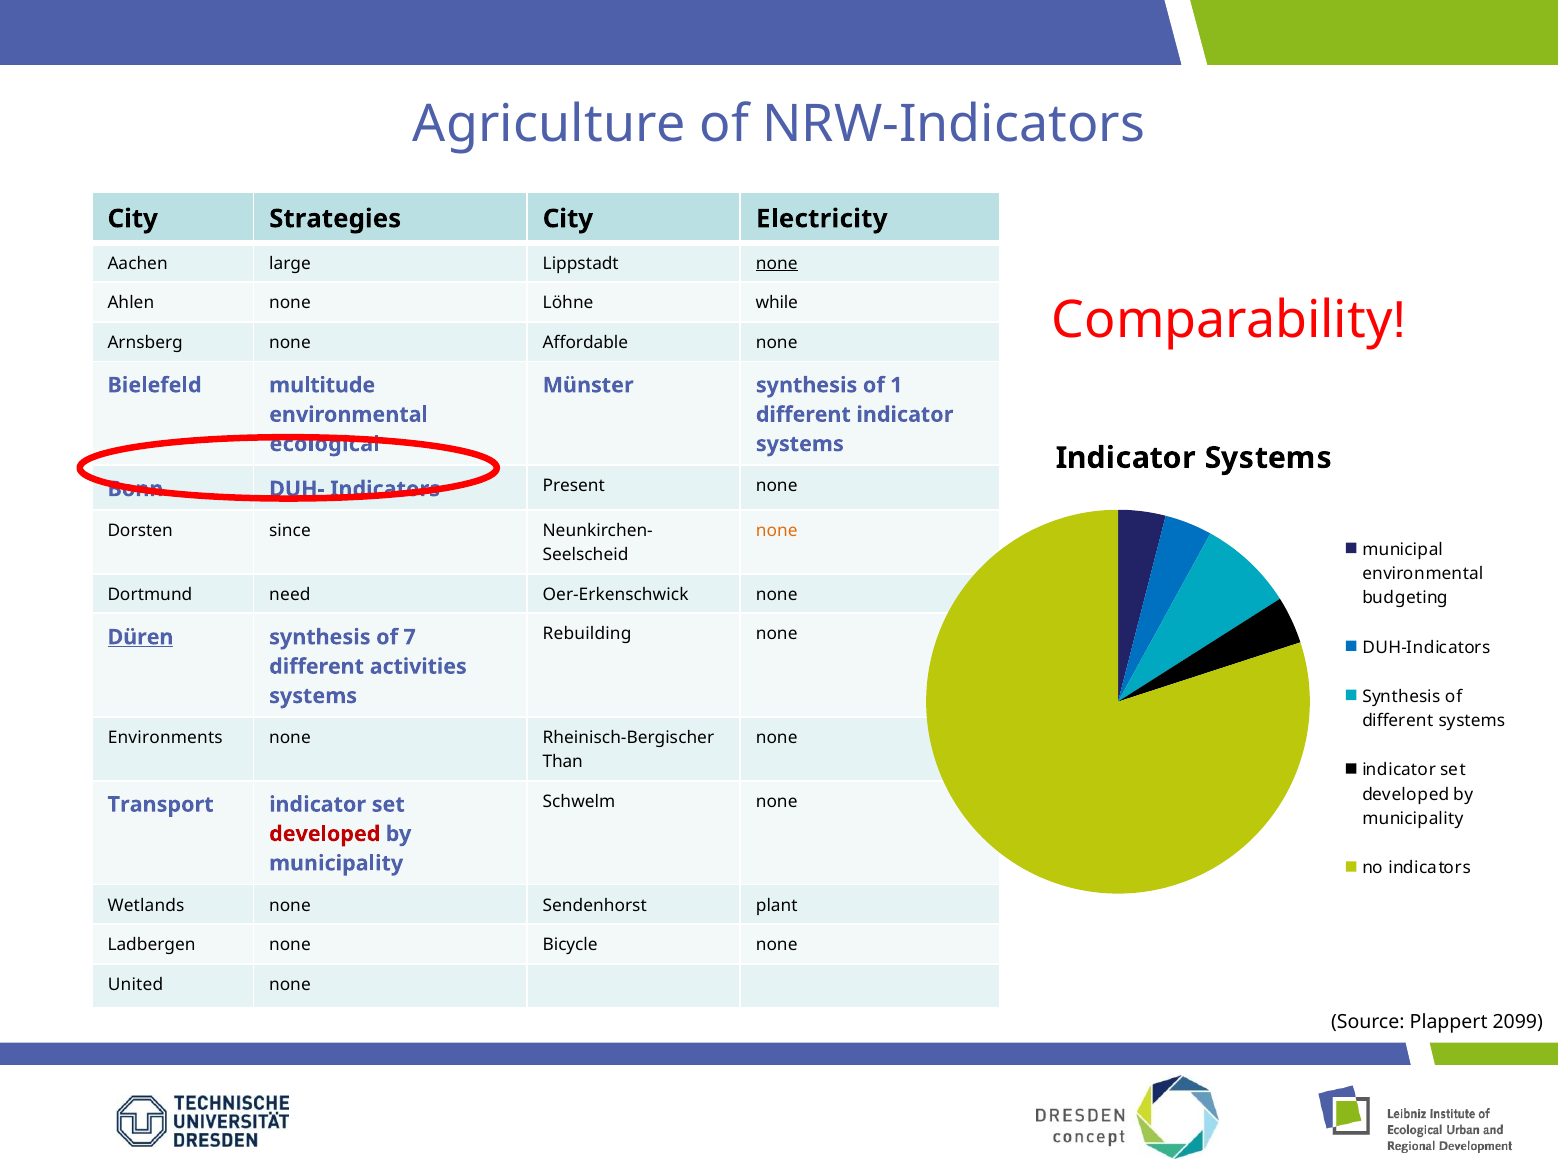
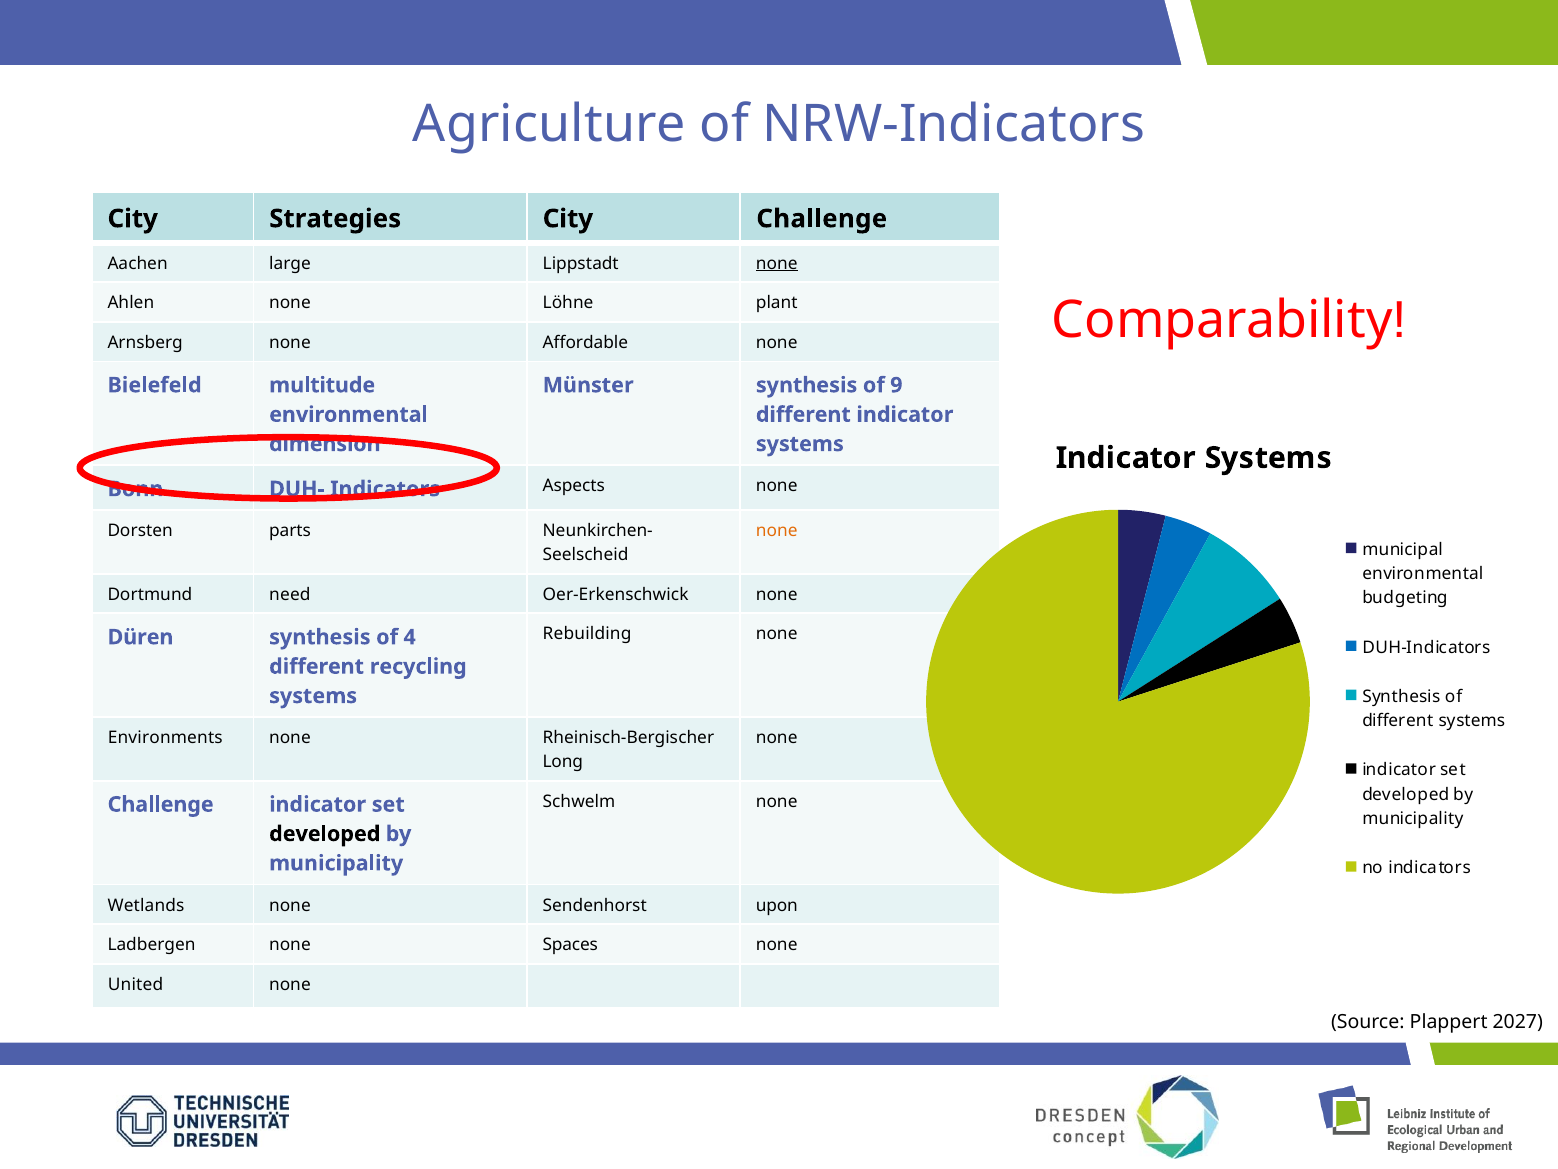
City Electricity: Electricity -> Challenge
while: while -> plant
1: 1 -> 9
ecological: ecological -> dimension
Present: Present -> Aspects
since: since -> parts
Düren underline: present -> none
7: 7 -> 4
activities: activities -> recycling
Than: Than -> Long
Transport at (161, 804): Transport -> Challenge
developed at (325, 834) colour: red -> black
plant: plant -> upon
Bicycle: Bicycle -> Spaces
2099: 2099 -> 2027
